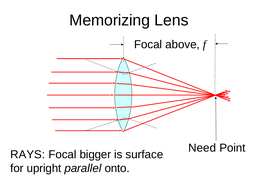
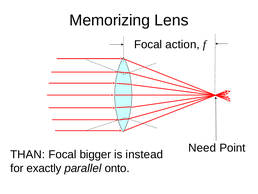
above: above -> action
RAYS: RAYS -> THAN
surface: surface -> instead
upright: upright -> exactly
